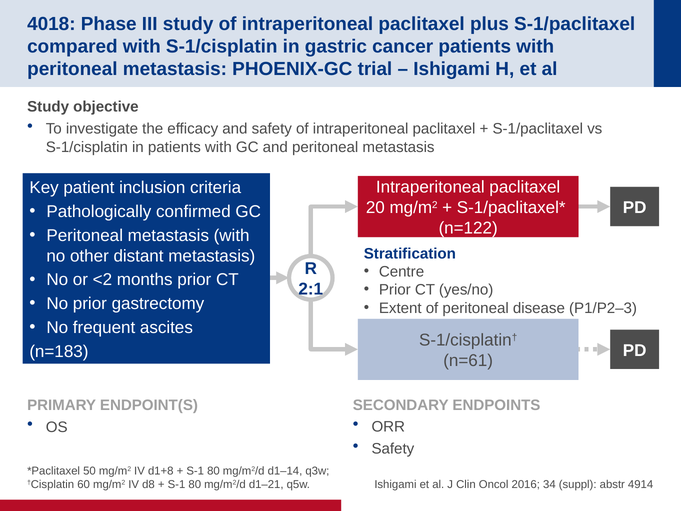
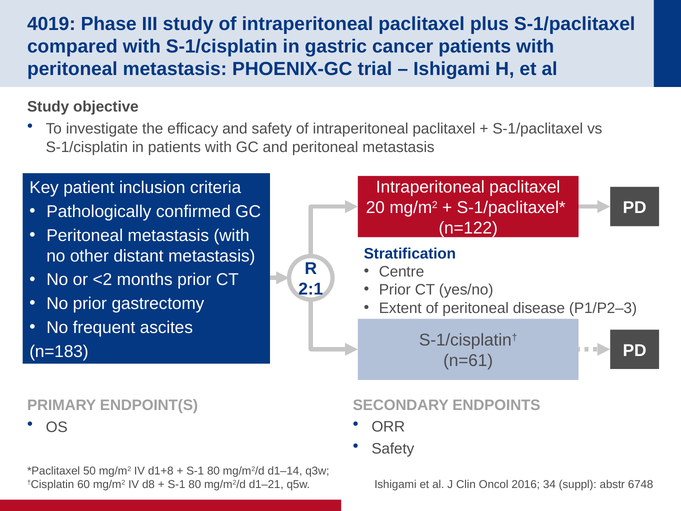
4018: 4018 -> 4019
4914: 4914 -> 6748
